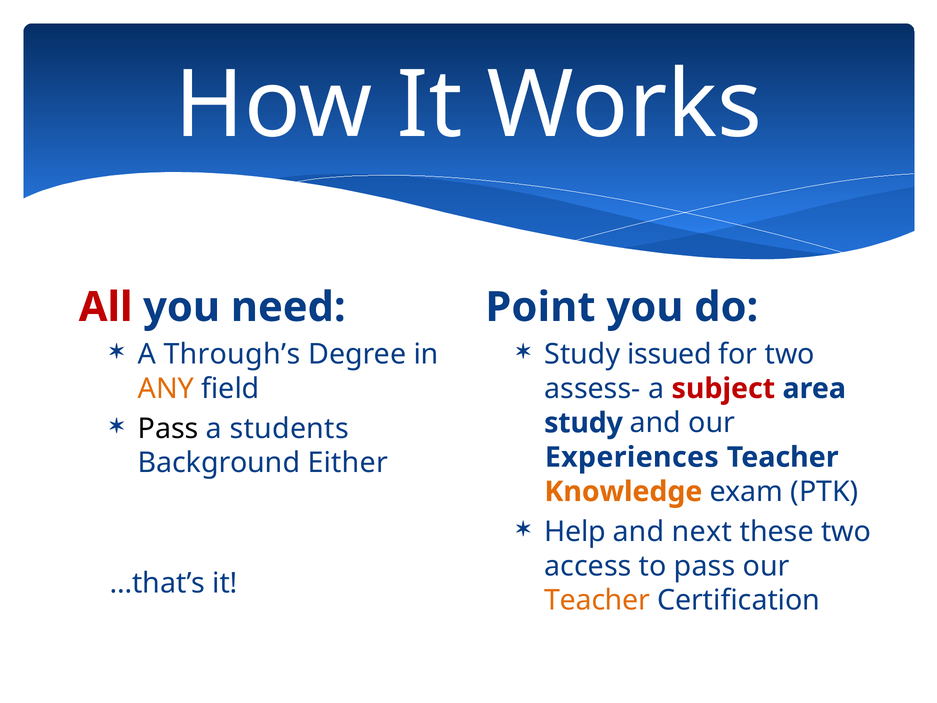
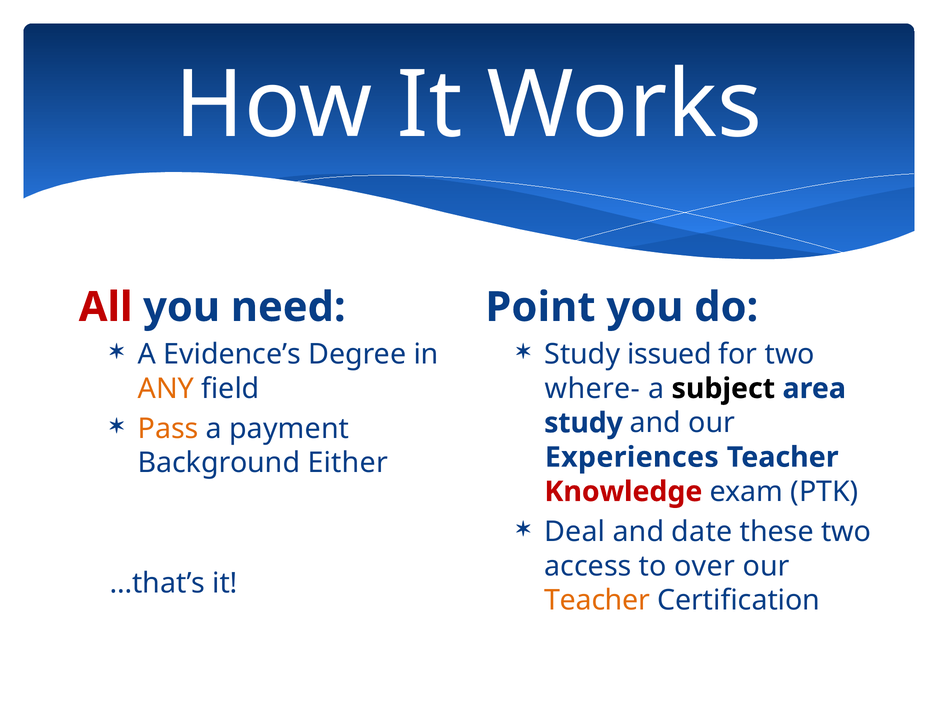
Through’s: Through’s -> Evidence’s
assess-: assess- -> where-
subject colour: red -> black
Pass at (168, 429) colour: black -> orange
students: students -> payment
Knowledge colour: orange -> red
Help: Help -> Deal
next: next -> date
to pass: pass -> over
